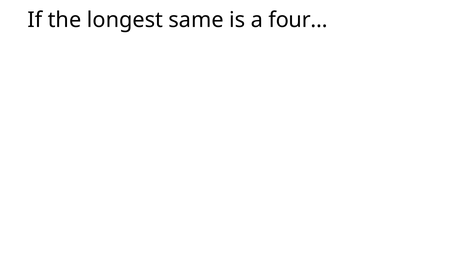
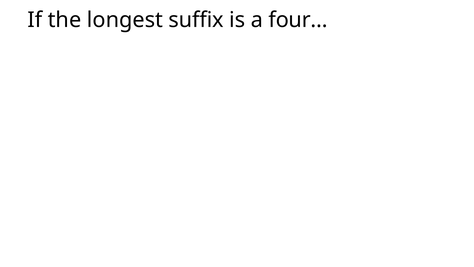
same: same -> suffix
